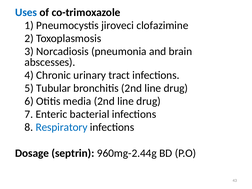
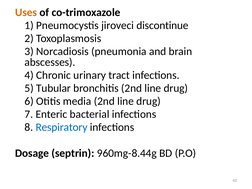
Uses colour: blue -> orange
clofazimine: clofazimine -> discontinue
960mg-2.44g: 960mg-2.44g -> 960mg-8.44g
